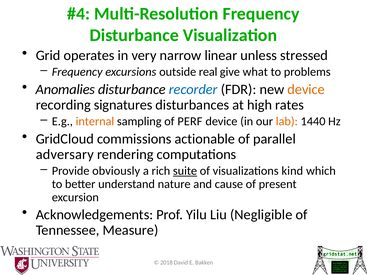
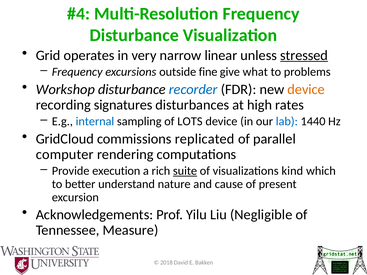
stressed underline: none -> present
real: real -> fine
Anomalies: Anomalies -> Workshop
internal colour: orange -> blue
PERF: PERF -> LOTS
lab colour: orange -> blue
actionable: actionable -> replicated
adversary: adversary -> computer
obviously: obviously -> execution
